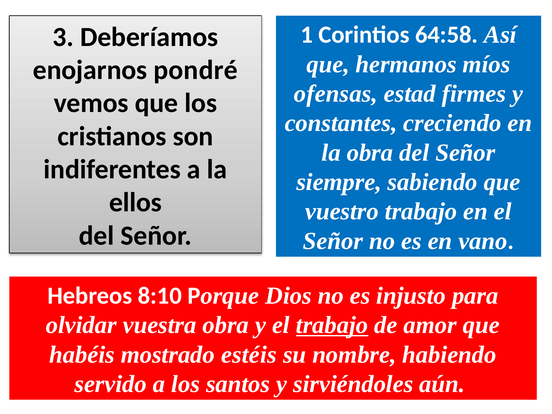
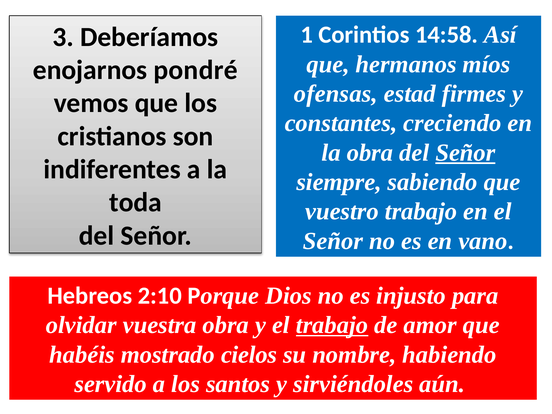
64:58: 64:58 -> 14:58
Señor at (465, 153) underline: none -> present
ellos: ellos -> toda
8:10: 8:10 -> 2:10
estéis: estéis -> cielos
